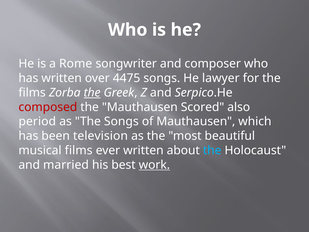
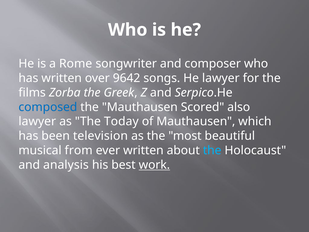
4475: 4475 -> 9642
the at (92, 93) underline: present -> none
composed colour: red -> blue
period at (37, 121): period -> lawyer
The Songs: Songs -> Today
musical films: films -> from
married: married -> analysis
